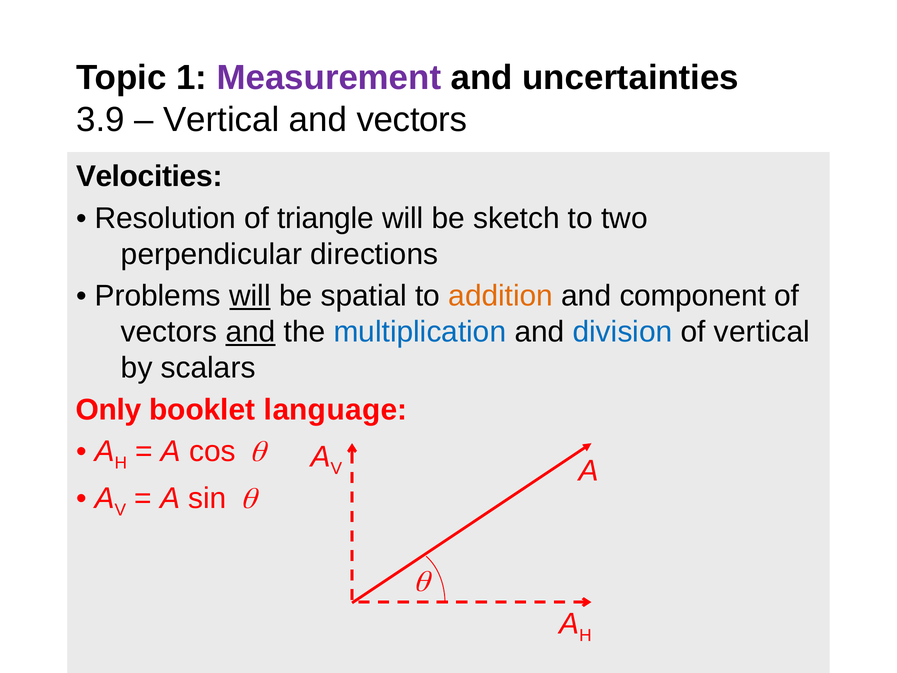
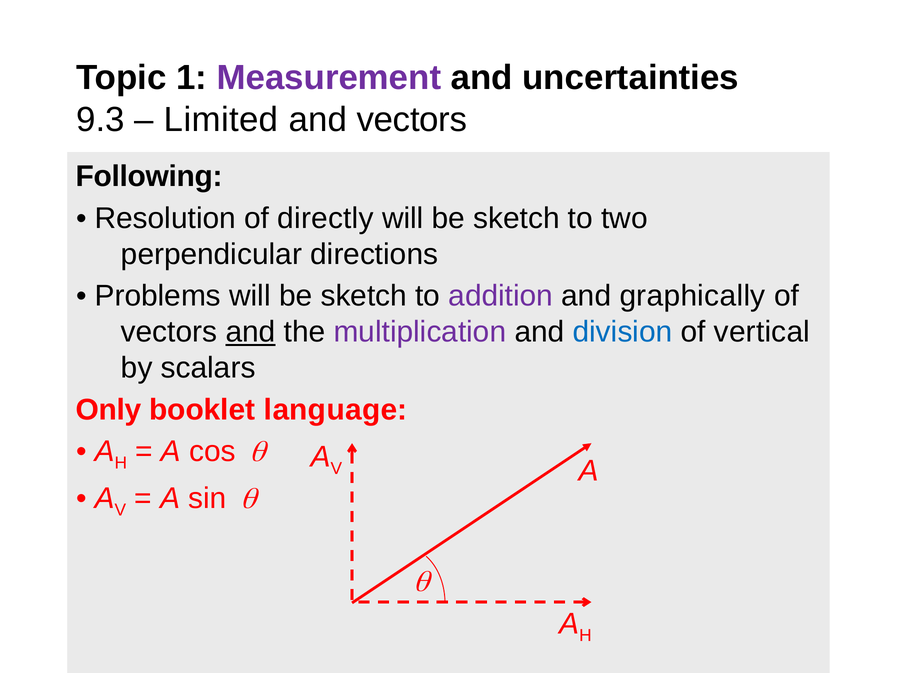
3.9: 3.9 -> 9.3
Vertical at (221, 120): Vertical -> Limited
Velocities: Velocities -> Following
triangle: triangle -> directly
will at (250, 296) underline: present -> none
spatial at (364, 296): spatial -> sketch
addition colour: orange -> purple
component: component -> graphically
multiplication colour: blue -> purple
